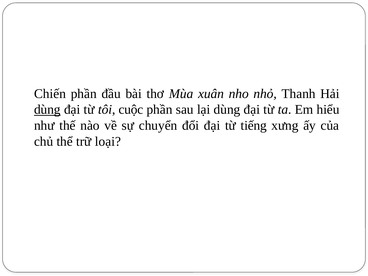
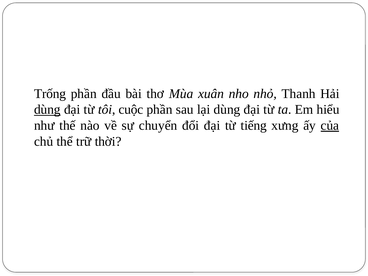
Chiến: Chiến -> Trống
của underline: none -> present
loại: loại -> thời
